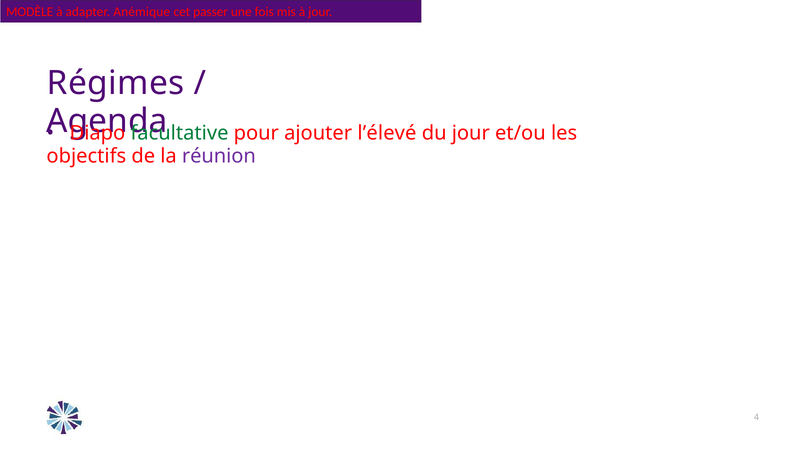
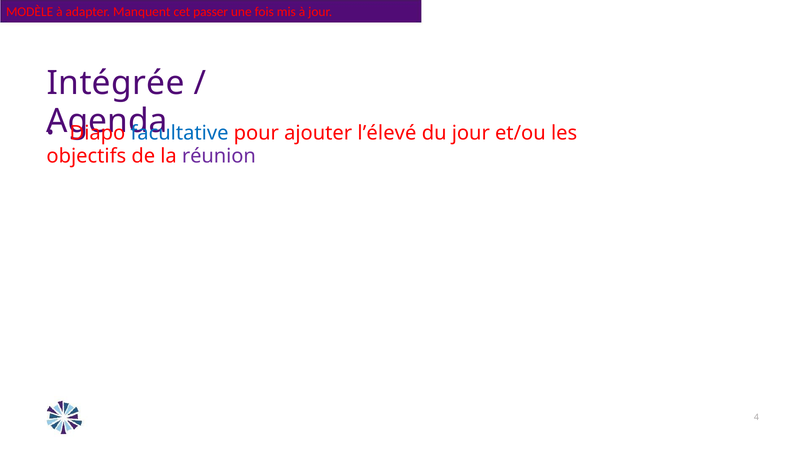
Anémique: Anémique -> Manquent
Régimes: Régimes -> Intégrée
facultative colour: green -> blue
